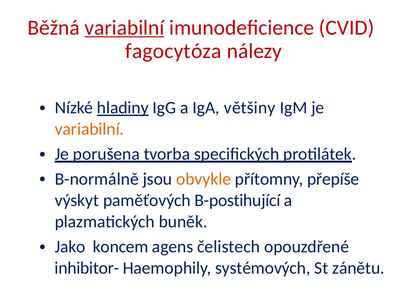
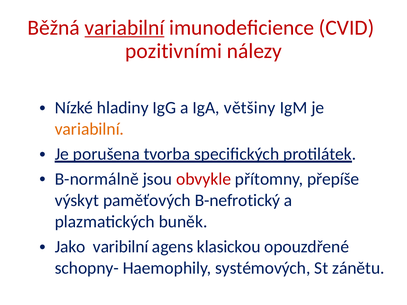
fagocytóza: fagocytóza -> pozitivními
hladiny underline: present -> none
obvykle colour: orange -> red
B-postihující: B-postihující -> B-nefrotický
koncem: koncem -> varibilní
čelistech: čelistech -> klasickou
inhibitor-: inhibitor- -> schopny-
